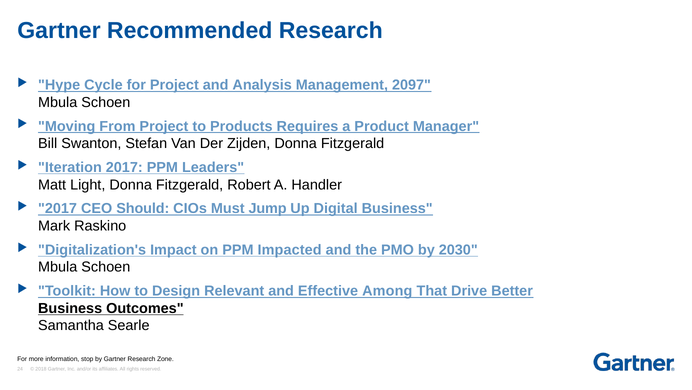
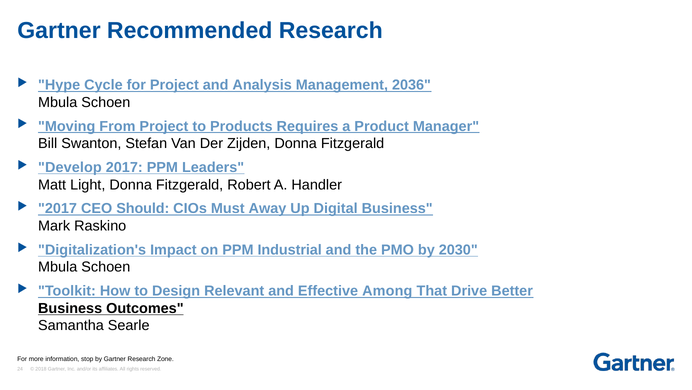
2097: 2097 -> 2036
Iteration: Iteration -> Develop
Jump: Jump -> Away
Impacted: Impacted -> Industrial
